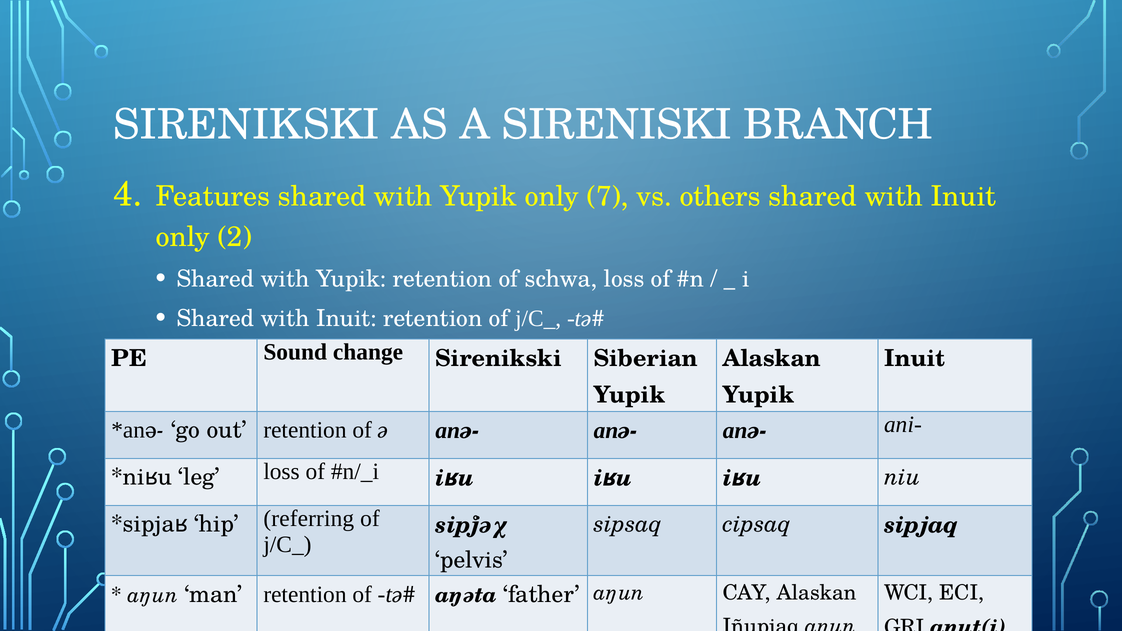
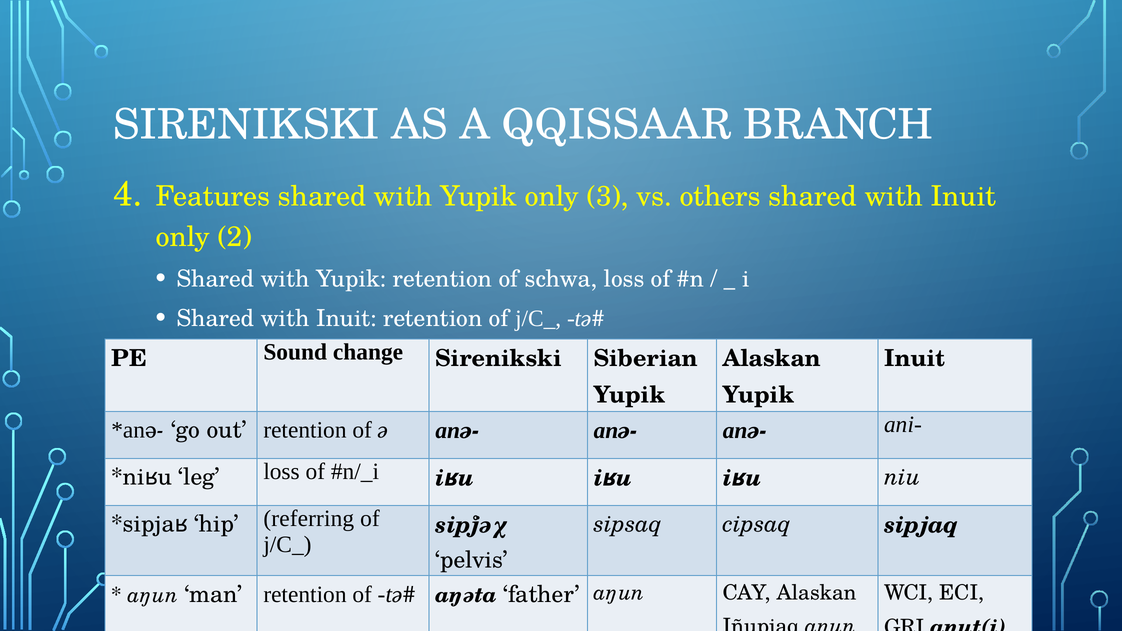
SIRENISKI: SIRENISKI -> QQISSAAR
7: 7 -> 3
